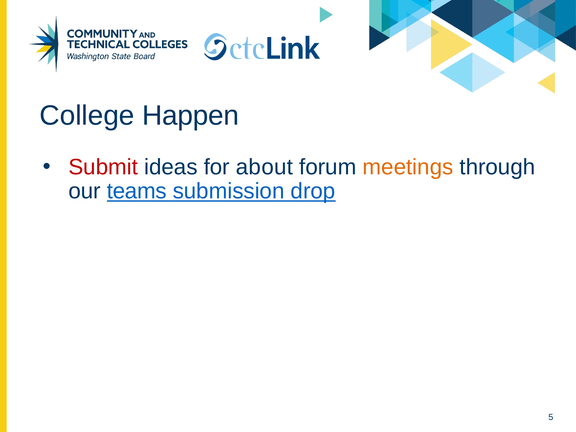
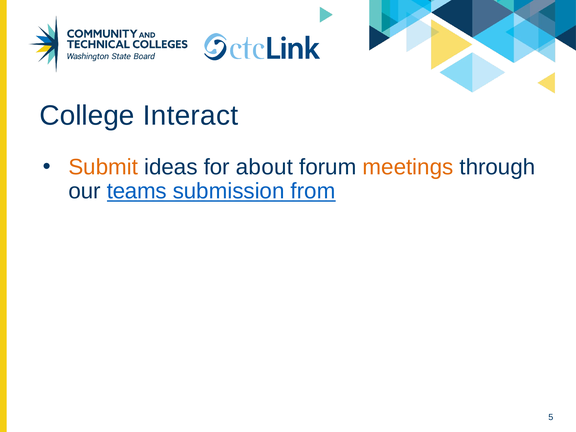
Happen: Happen -> Interact
Submit colour: red -> orange
drop: drop -> from
